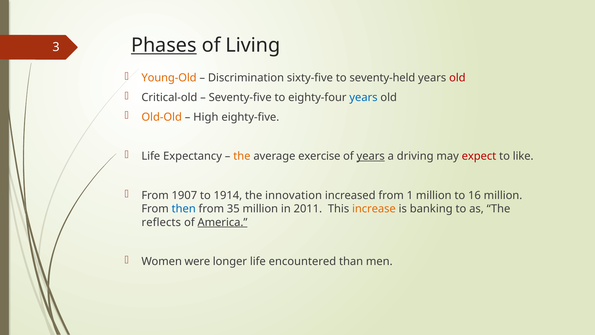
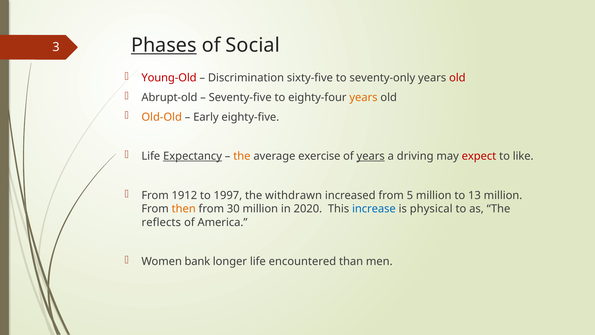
Living: Living -> Social
Young-Old colour: orange -> red
seventy-held: seventy-held -> seventy-only
Critical-old: Critical-old -> Abrupt-old
years at (363, 97) colour: blue -> orange
High: High -> Early
Expectancy underline: none -> present
1907: 1907 -> 1912
1914: 1914 -> 1997
innovation: innovation -> withdrawn
1: 1 -> 5
16: 16 -> 13
then colour: blue -> orange
35: 35 -> 30
2011: 2011 -> 2020
increase colour: orange -> blue
banking: banking -> physical
America underline: present -> none
were: were -> bank
